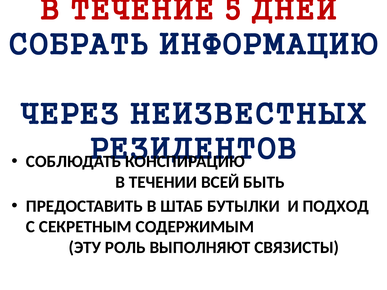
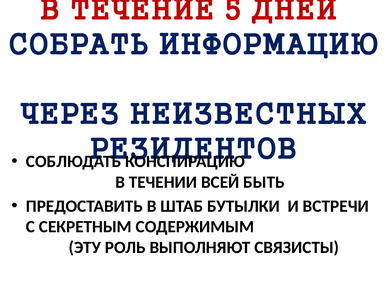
ПОДХОД: ПОДХОД -> ВСТРЕЧИ
